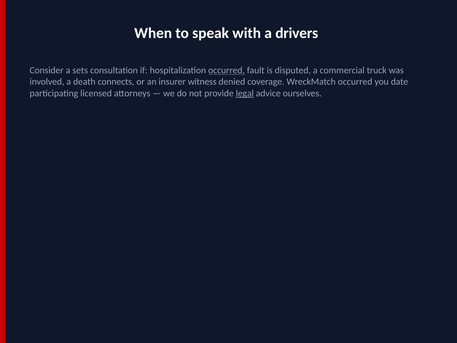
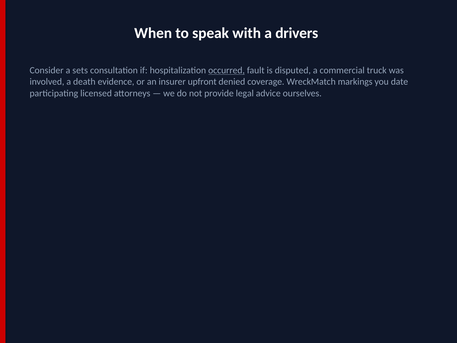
connects: connects -> evidence
witness: witness -> upfront
WreckMatch occurred: occurred -> markings
legal underline: present -> none
